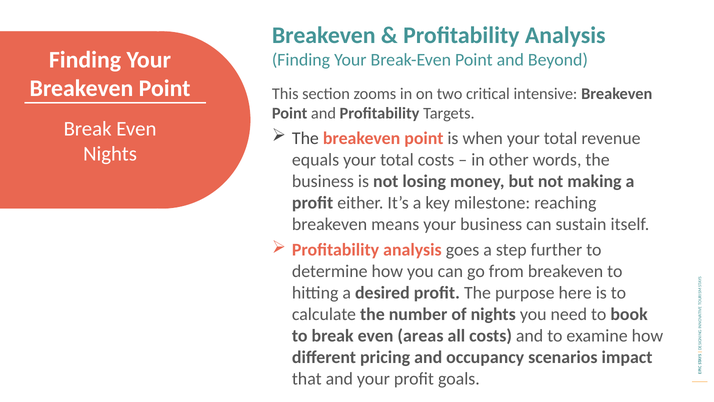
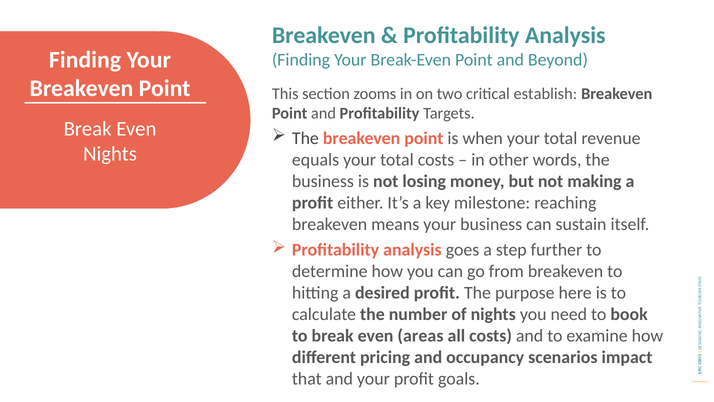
intensive: intensive -> establish
